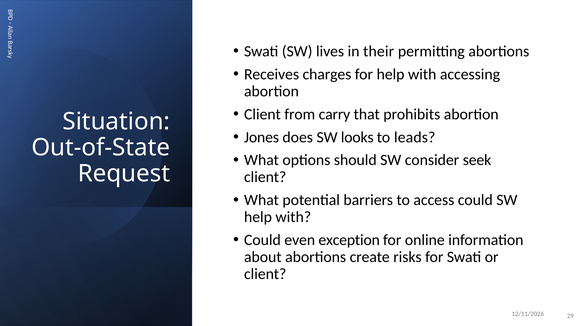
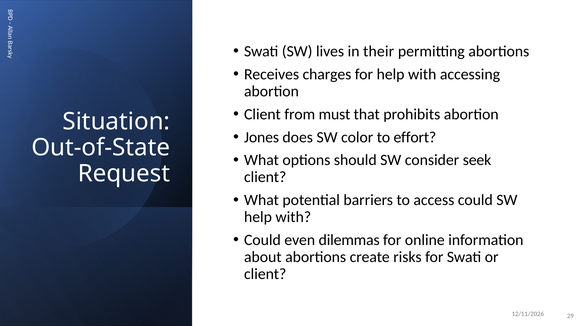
carry: carry -> must
looks: looks -> color
leads: leads -> effort
exception: exception -> dilemmas
